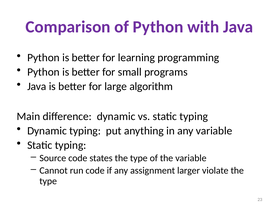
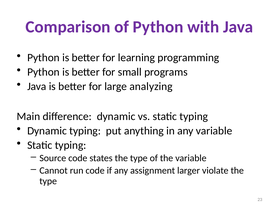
algorithm: algorithm -> analyzing
